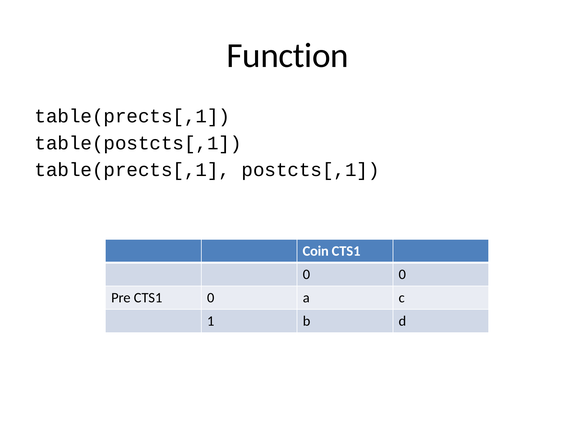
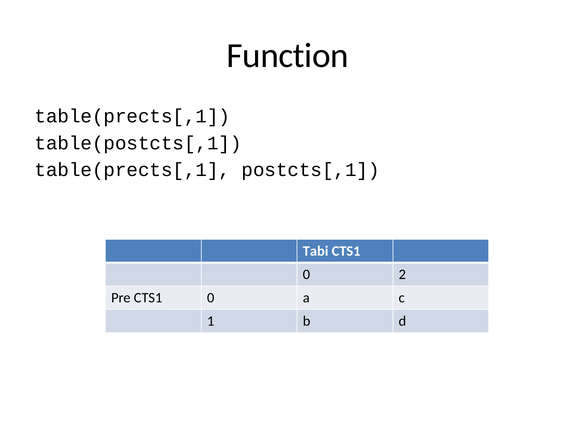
Coin: Coin -> Tabi
0 0: 0 -> 2
